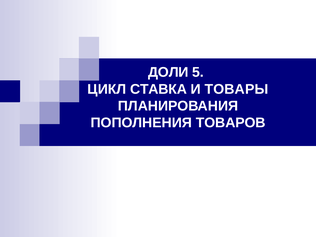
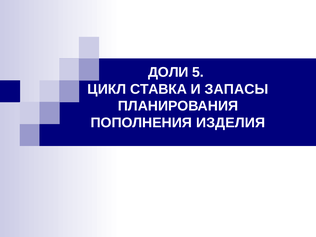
ТОВАРЫ: ТОВАРЫ -> ЗАПАСЫ
ТОВАРОВ: ТОВАРОВ -> ИЗДЕЛИЯ
